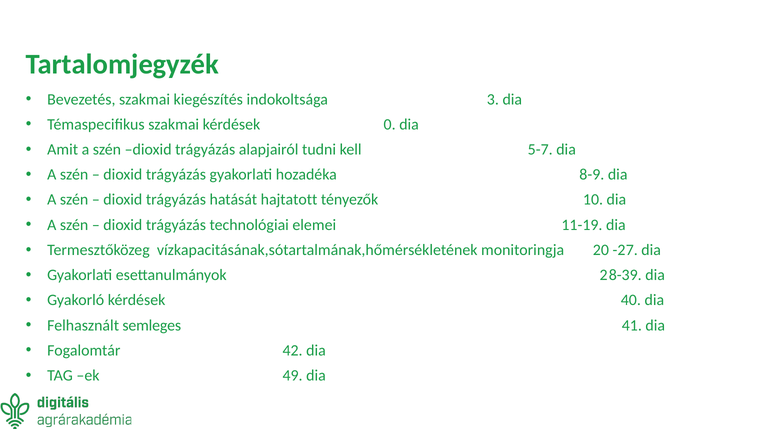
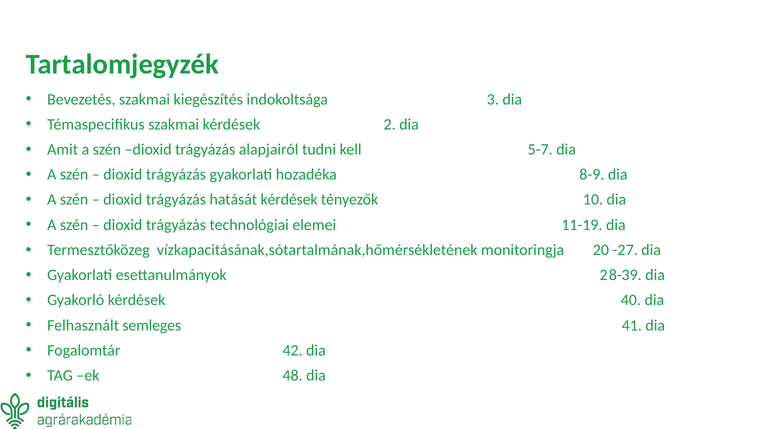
0: 0 -> 2
hatását hajtatott: hajtatott -> kérdések
49: 49 -> 48
